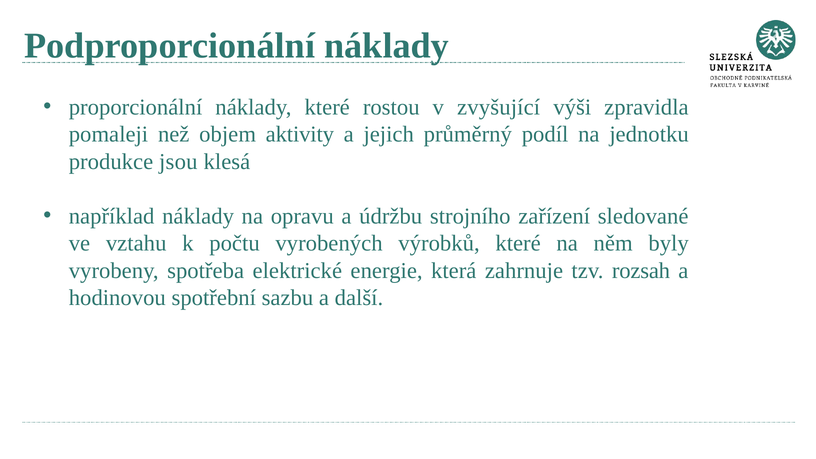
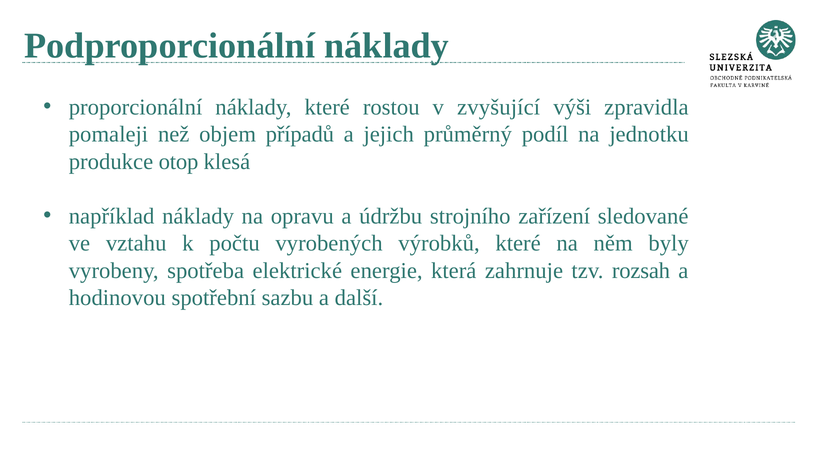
aktivity: aktivity -> případů
jsou: jsou -> otop
